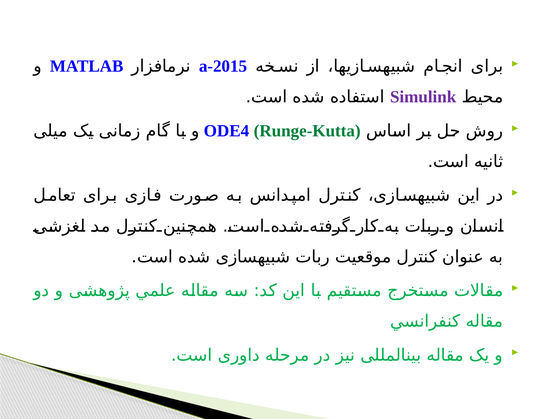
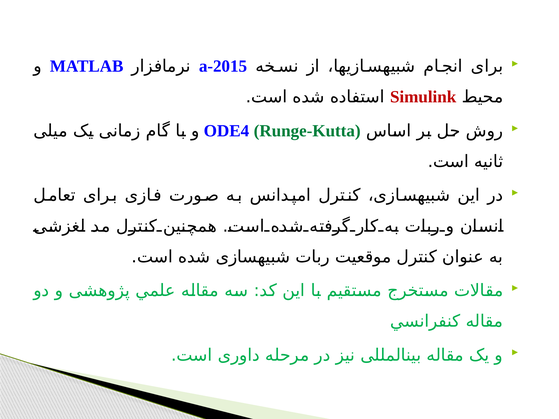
Simulink colour: purple -> red
